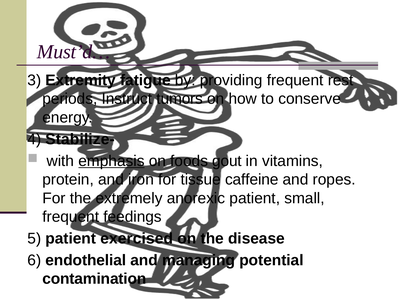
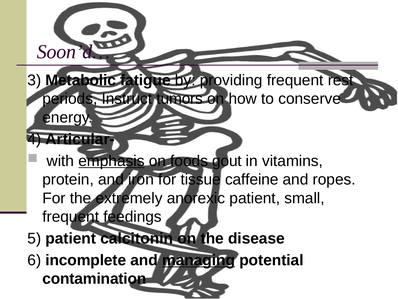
Must’d…: Must’d… -> Soon’d…
Extremity: Extremity -> Metabolic
Stabilize-: Stabilize- -> Articular-
exercised: exercised -> calcitonin
endothelial: endothelial -> incomplete
managing underline: none -> present
